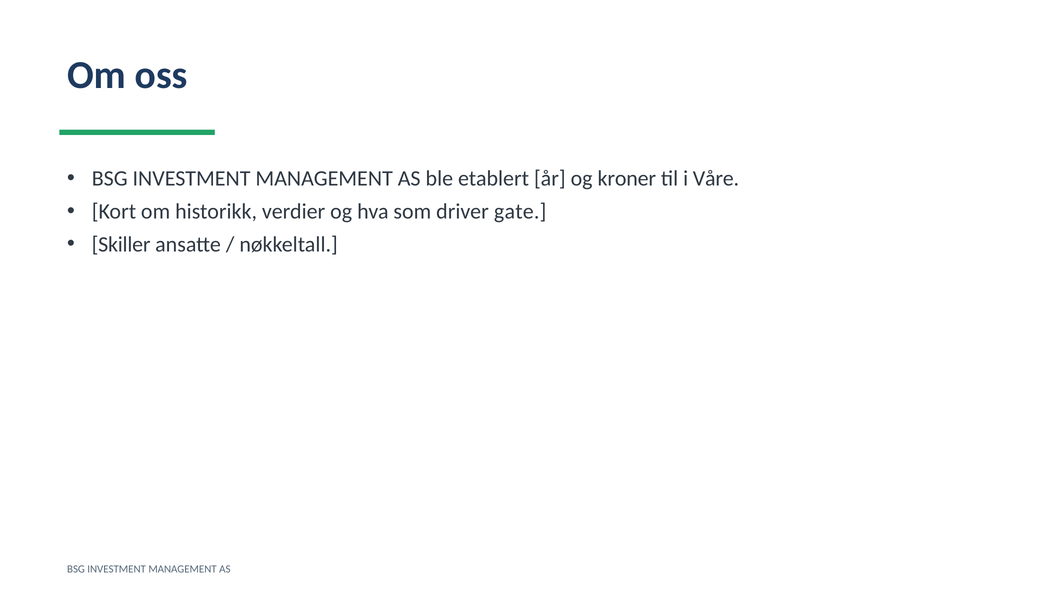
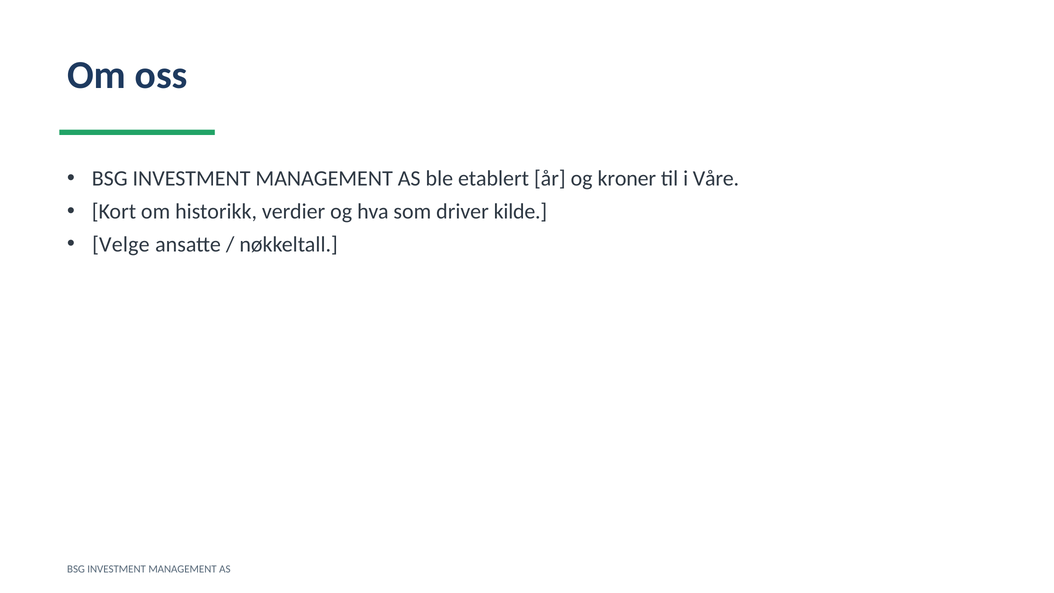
gate: gate -> kilde
Skiller: Skiller -> Velge
